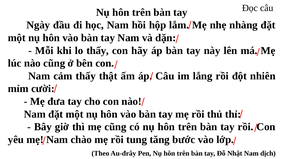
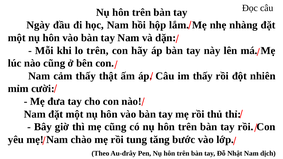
lo thấy: thấy -> trên
im lắng: lắng -> thấy
